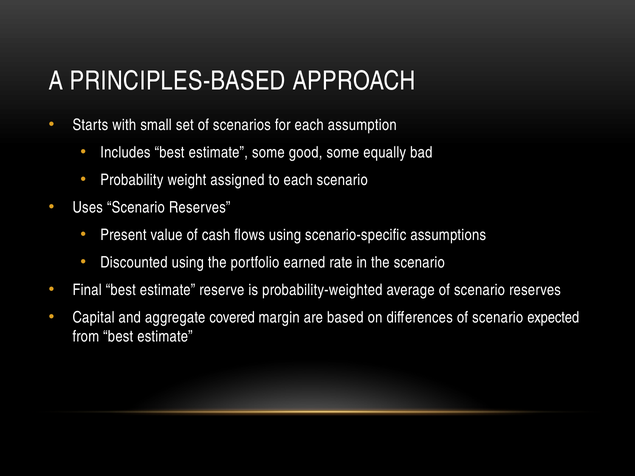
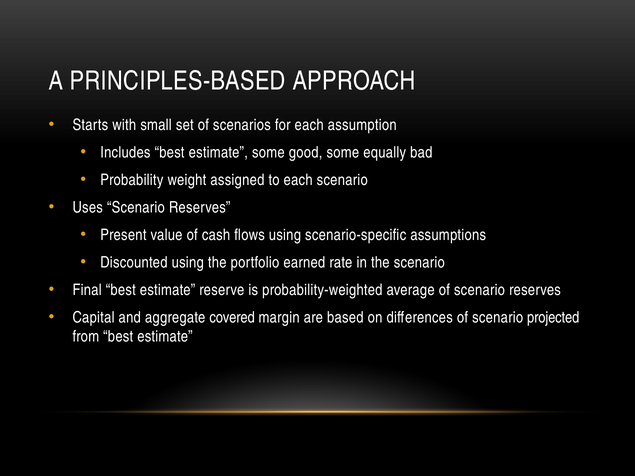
expected: expected -> projected
